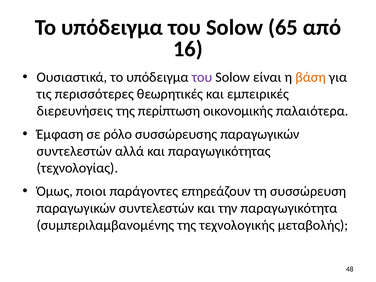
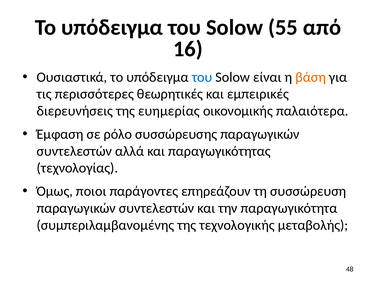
65: 65 -> 55
του at (202, 77) colour: purple -> blue
περίπτωση: περίπτωση -> ευημερίας
